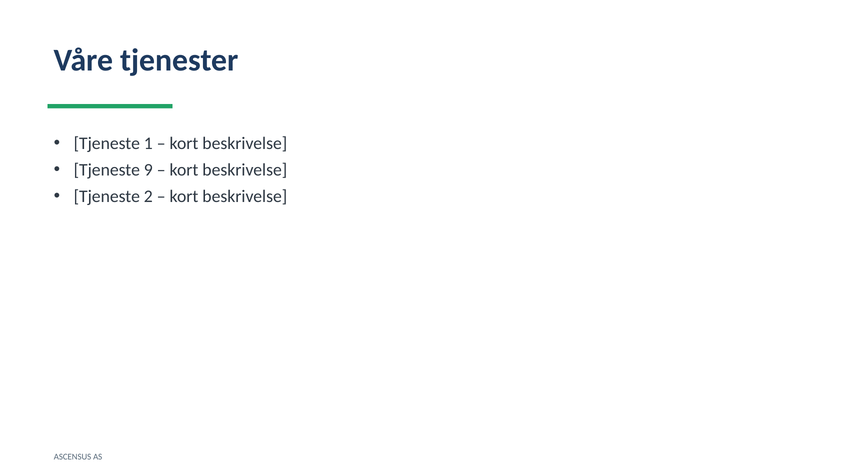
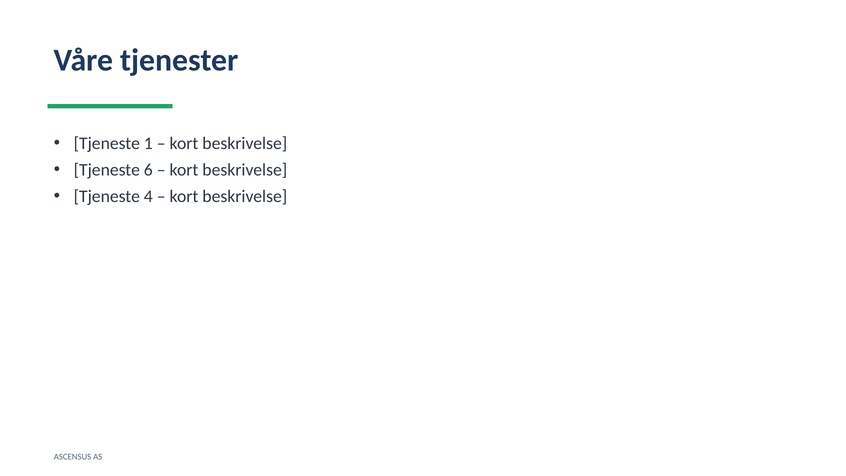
9: 9 -> 6
2: 2 -> 4
